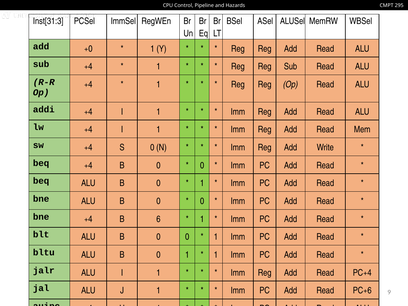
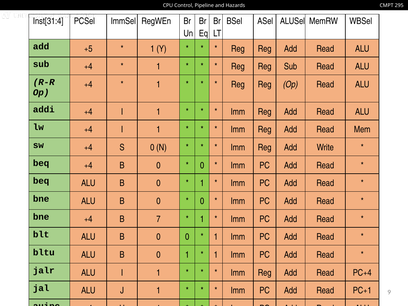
Inst[31:3: Inst[31:3 -> Inst[31:4
+0: +0 -> +5
6: 6 -> 7
PC+6: PC+6 -> PC+1
